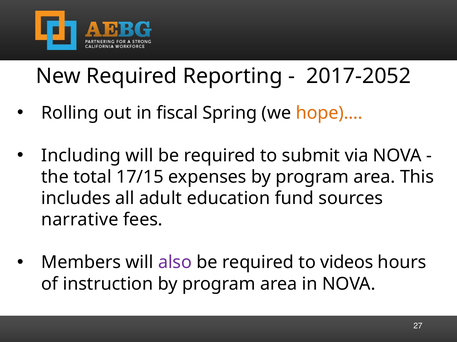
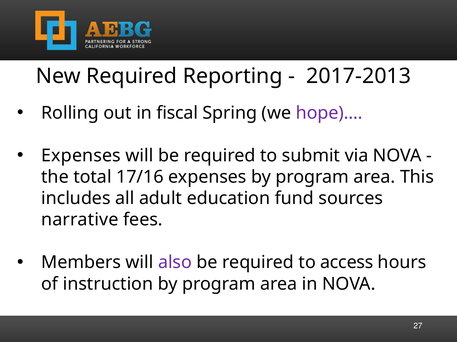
2017-2052: 2017-2052 -> 2017-2013
hope)… colour: orange -> purple
Including at (81, 156): Including -> Expenses
17/15: 17/15 -> 17/16
videos: videos -> access
